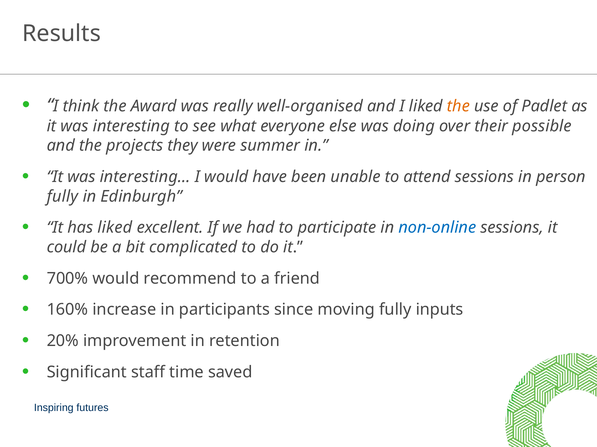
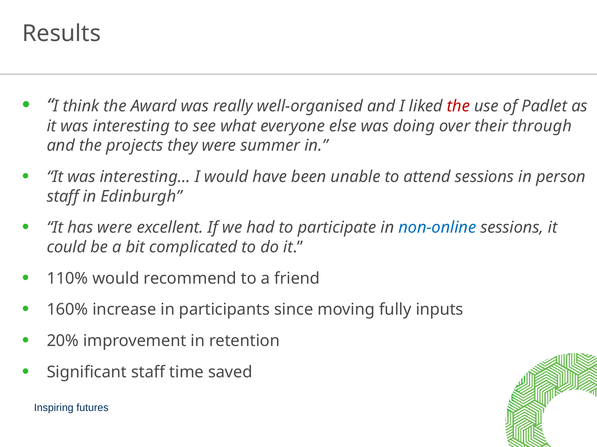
the at (458, 106) colour: orange -> red
possible: possible -> through
fully at (63, 197): fully -> staff
has liked: liked -> were
700%: 700% -> 110%
